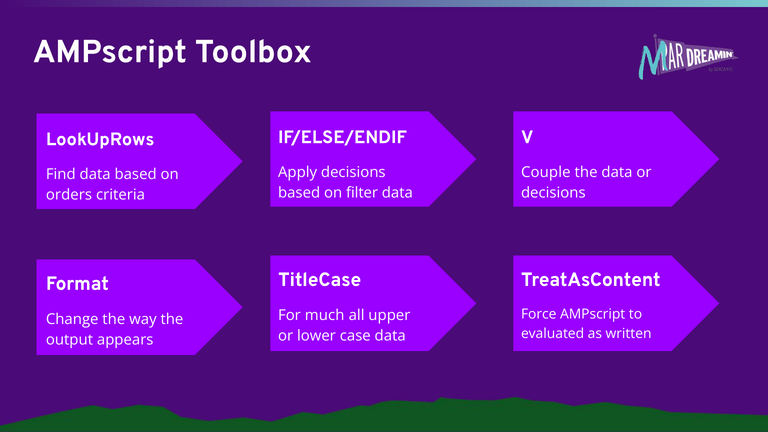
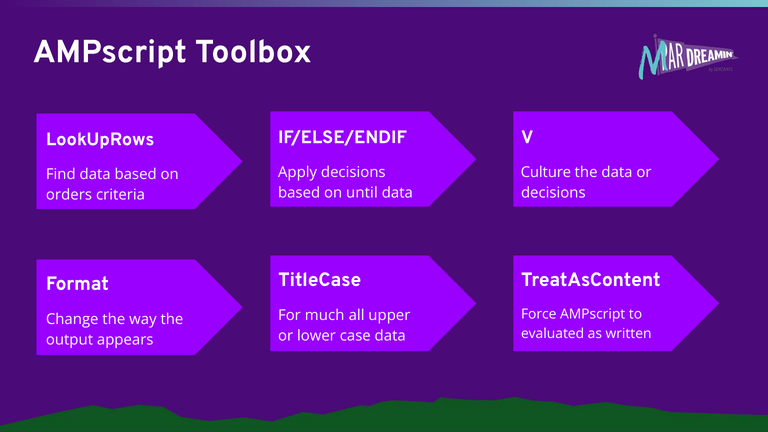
Couple: Couple -> Culture
filter: filter -> until
